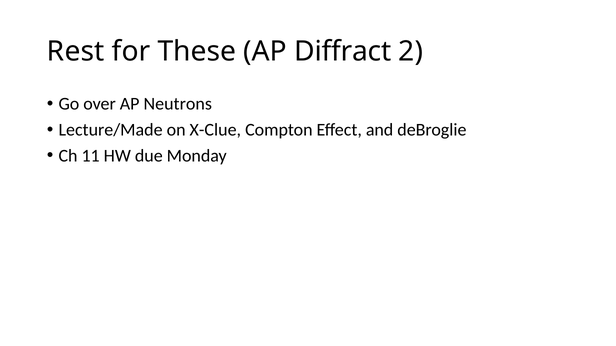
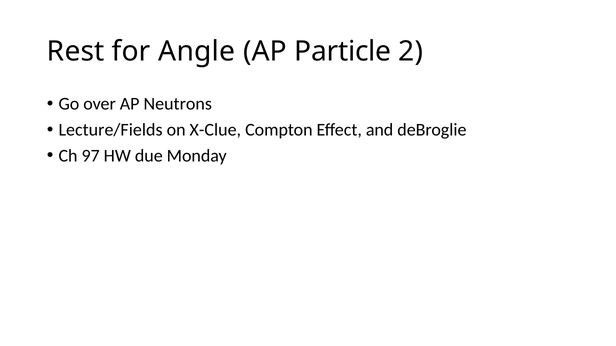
These: These -> Angle
Diffract: Diffract -> Particle
Lecture/Made: Lecture/Made -> Lecture/Fields
11: 11 -> 97
